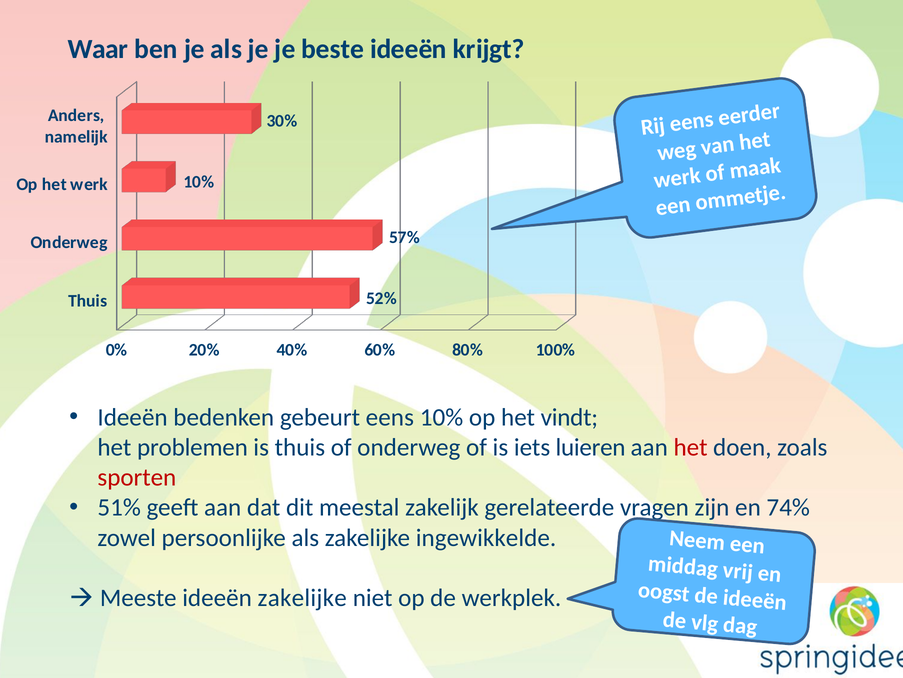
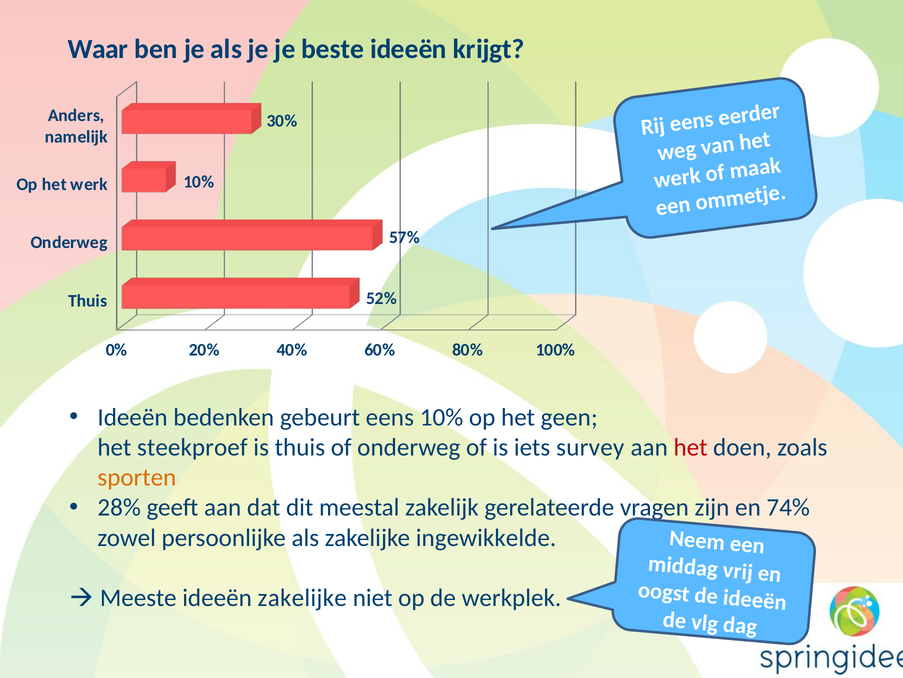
vindt: vindt -> geen
problemen: problemen -> steekproef
luieren: luieren -> survey
sporten colour: red -> orange
51%: 51% -> 28%
